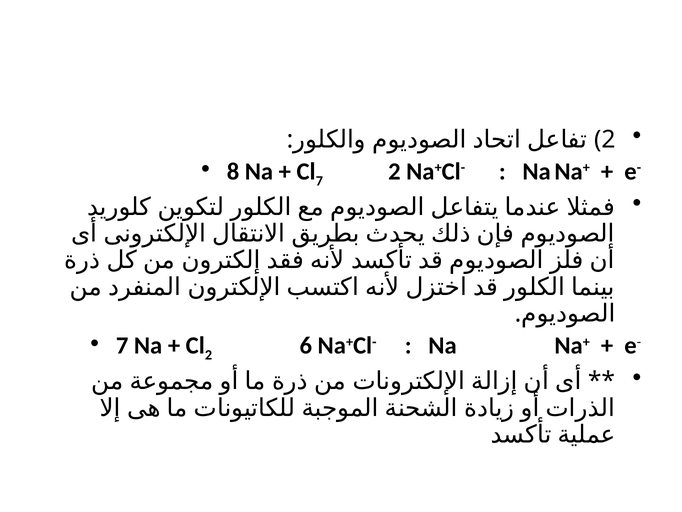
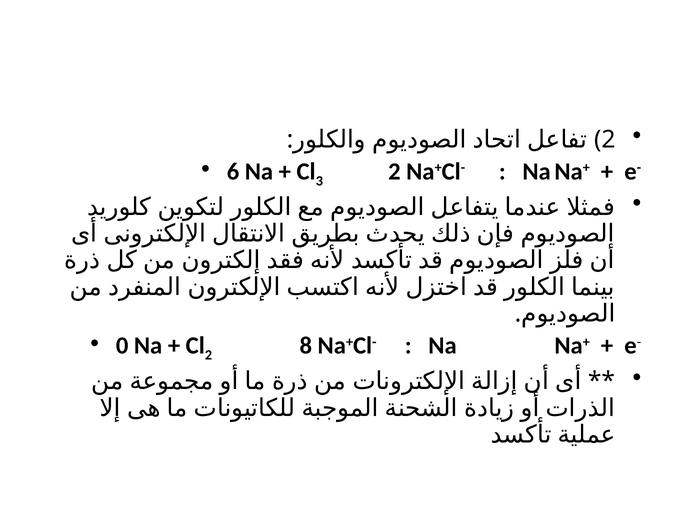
8: 8 -> 6
7 at (319, 181): 7 -> 3
7 at (122, 345): 7 -> 0
6: 6 -> 8
